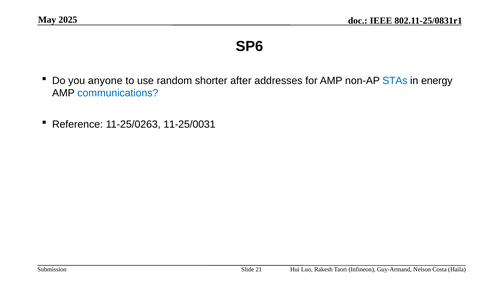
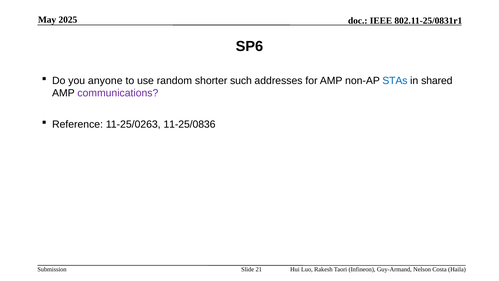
after: after -> such
energy: energy -> shared
communications colour: blue -> purple
11-25/0031: 11-25/0031 -> 11-25/0836
